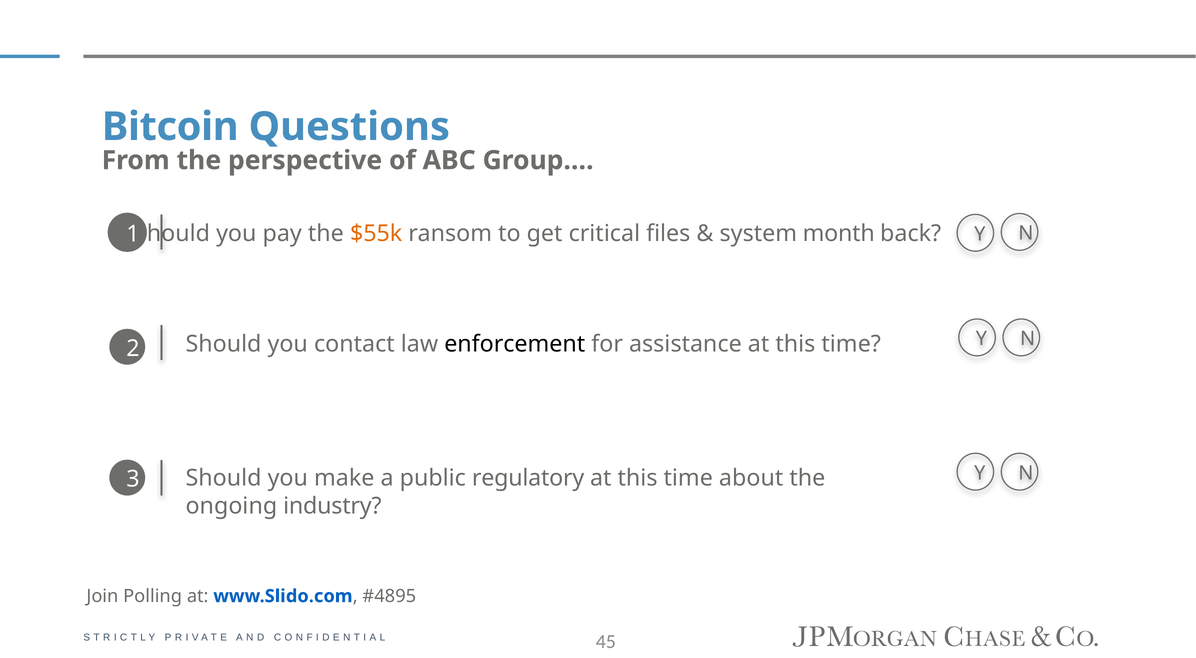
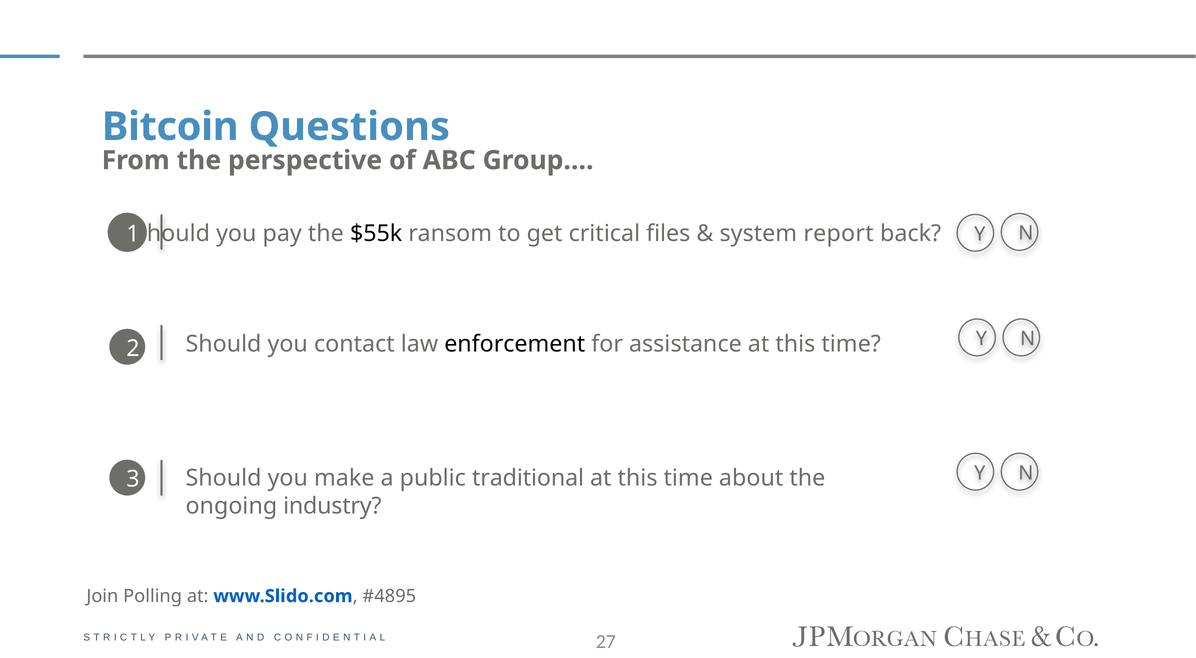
$55k colour: orange -> black
month: month -> report
regulatory: regulatory -> traditional
45: 45 -> 27
